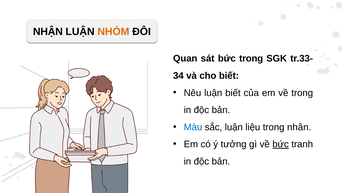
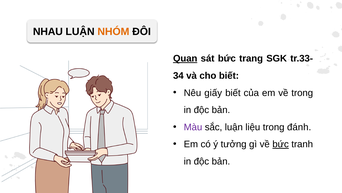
NHẬN: NHẬN -> NHAU
Quan underline: none -> present
bức trong: trong -> trang
Nêu luận: luận -> giấy
Màu colour: blue -> purple
nhân: nhân -> đánh
